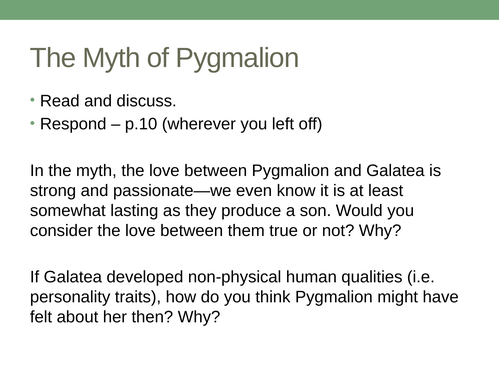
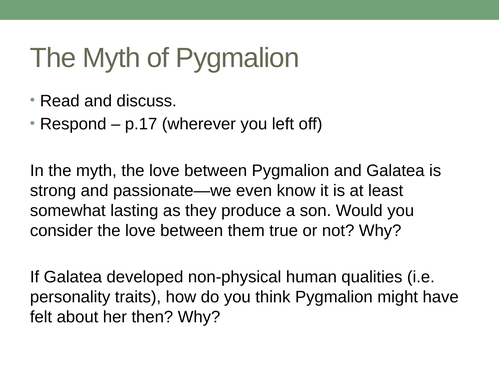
p.10: p.10 -> p.17
